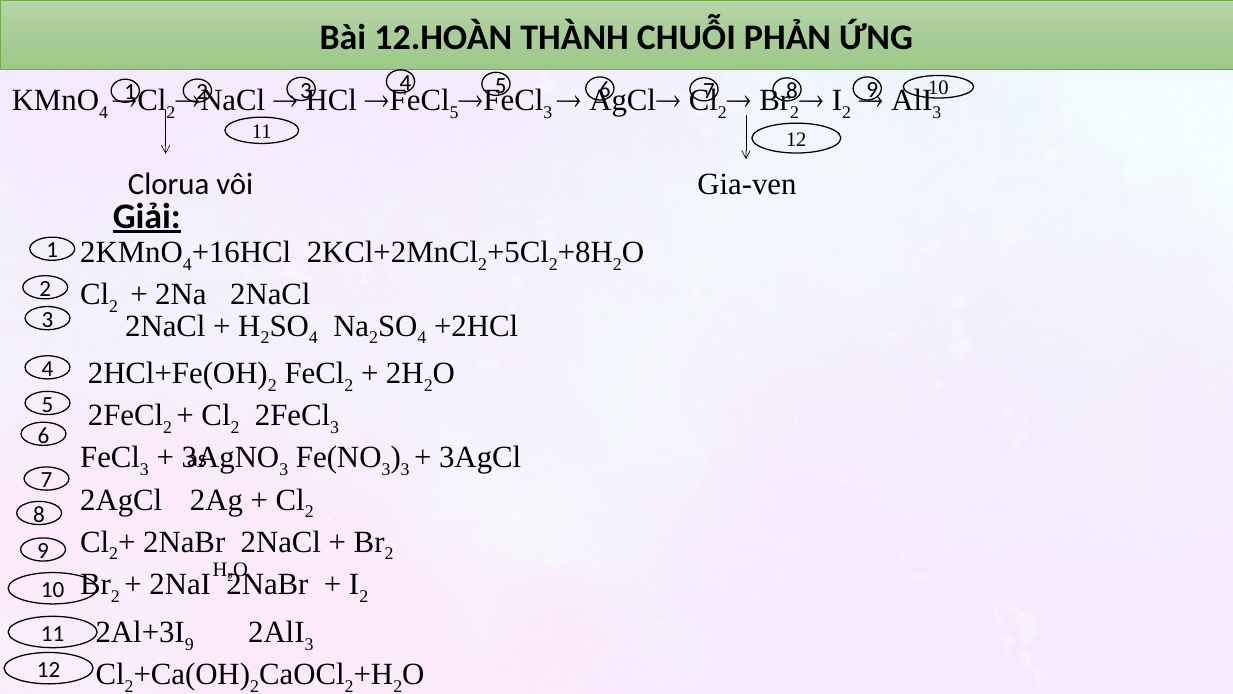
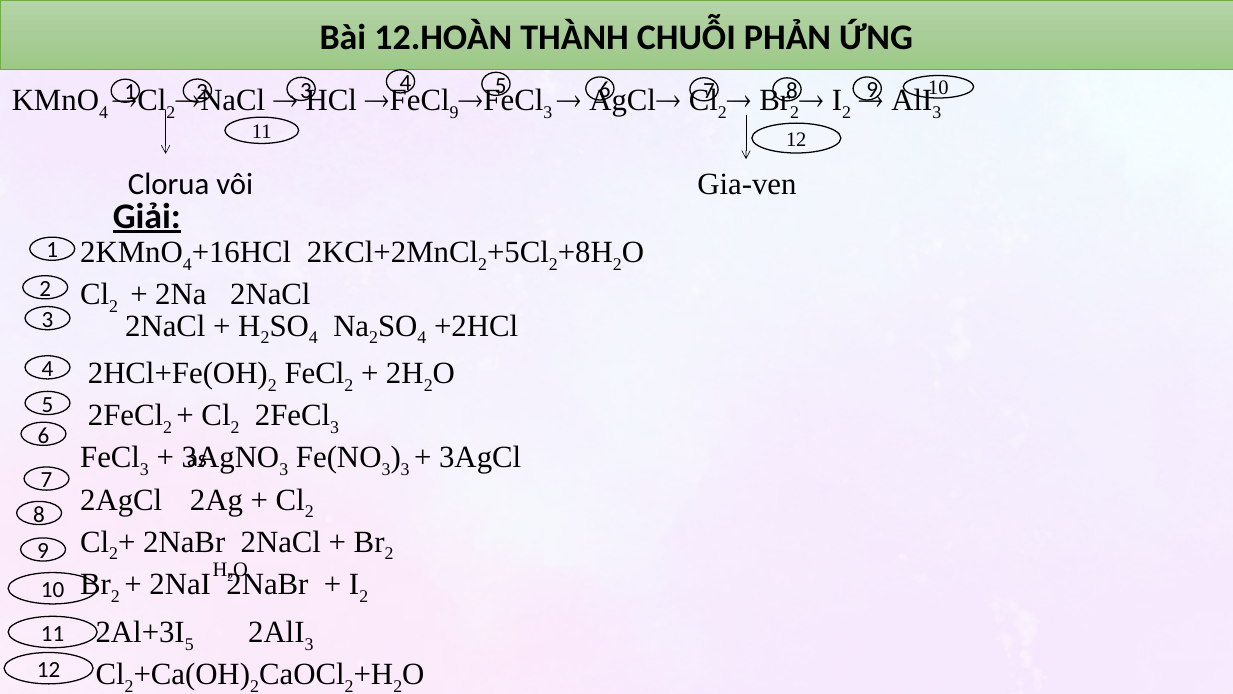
5 at (454, 112): 5 -> 9
9 at (189, 644): 9 -> 5
